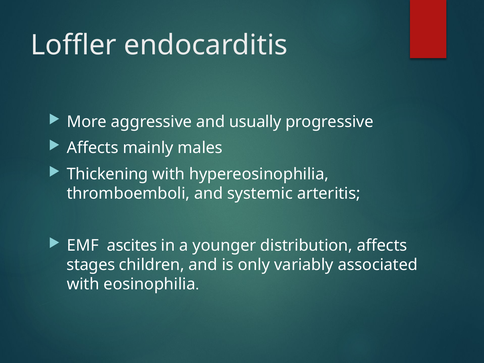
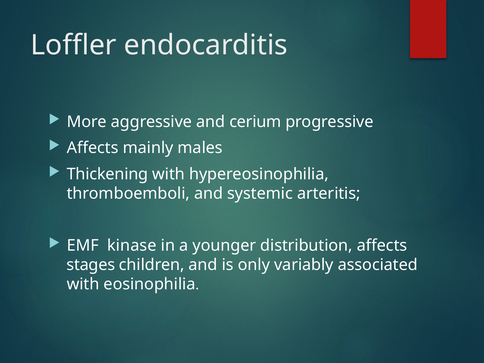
usually: usually -> cerium
ascites: ascites -> kinase
